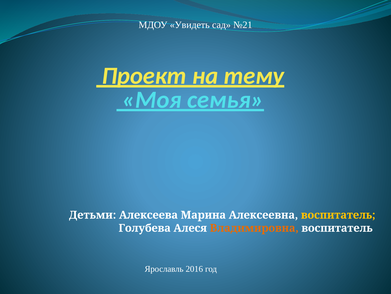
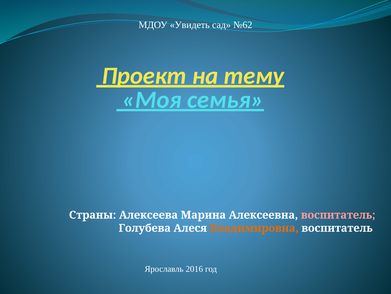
№21: №21 -> №62
Детьми: Детьми -> Страны
воспитатель at (338, 214) colour: yellow -> pink
